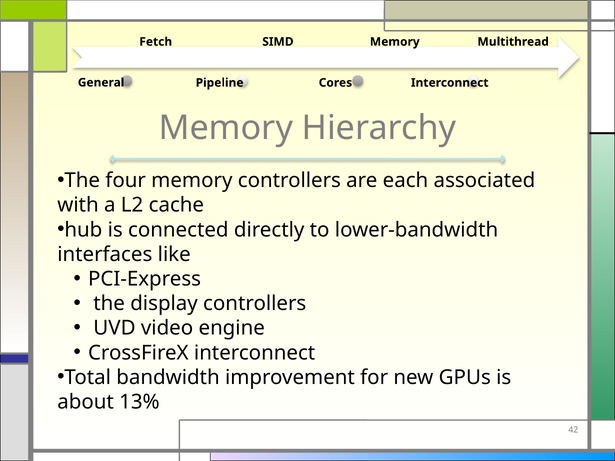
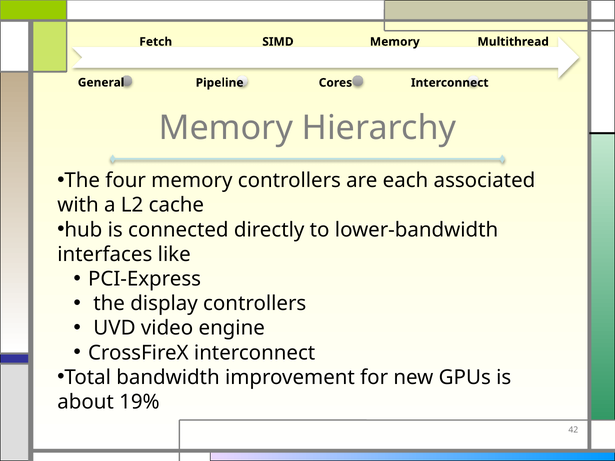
13%: 13% -> 19%
